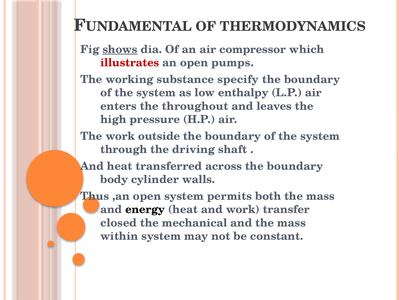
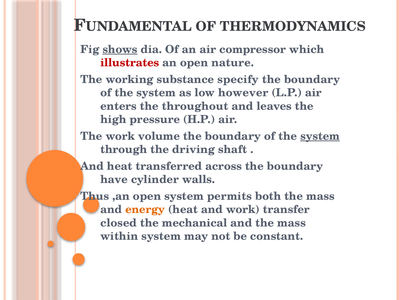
pumps: pumps -> nature
enthalpy: enthalpy -> however
outside: outside -> volume
system at (320, 136) underline: none -> present
body: body -> have
energy colour: black -> orange
